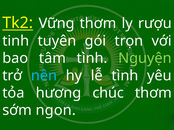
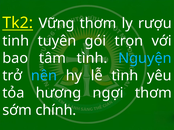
Nguyện colour: light green -> light blue
chúc: chúc -> ngợi
ngon: ngon -> chính
